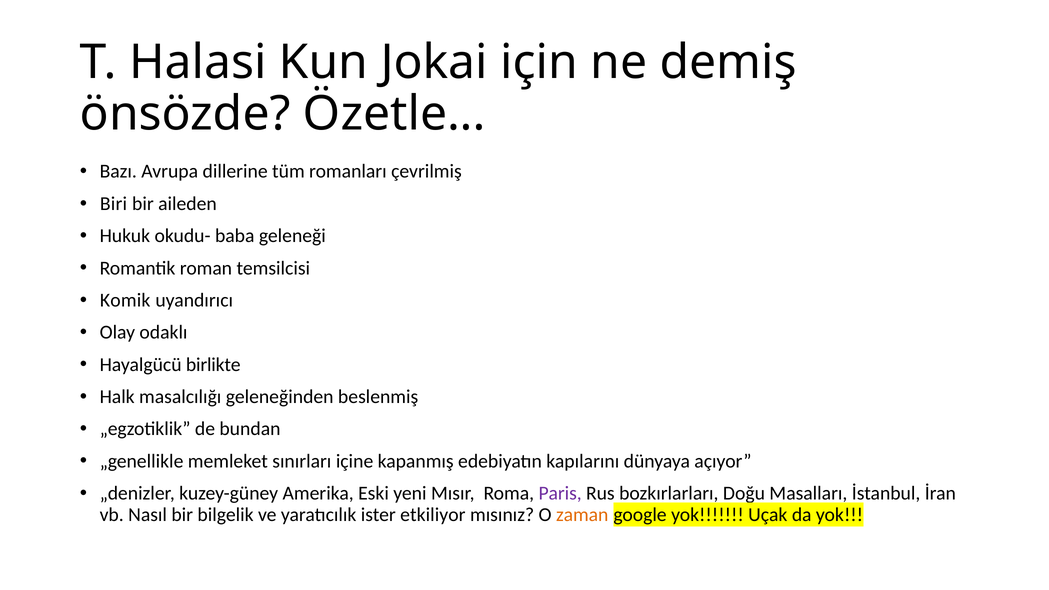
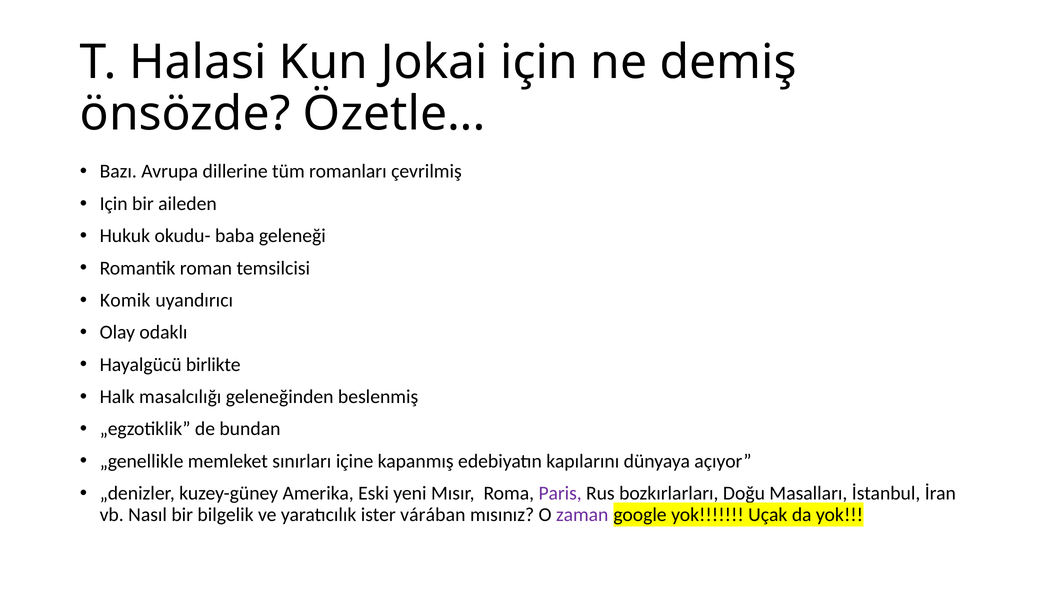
Biri at (114, 204): Biri -> Için
etkiliyor: etkiliyor -> várában
zaman colour: orange -> purple
